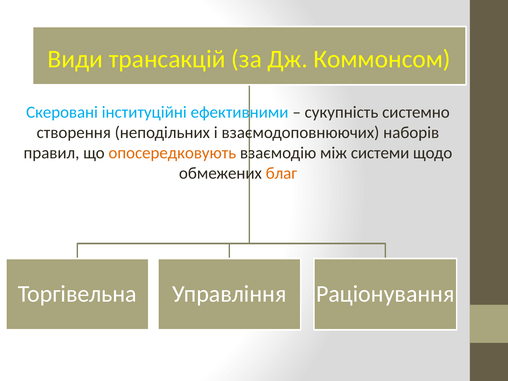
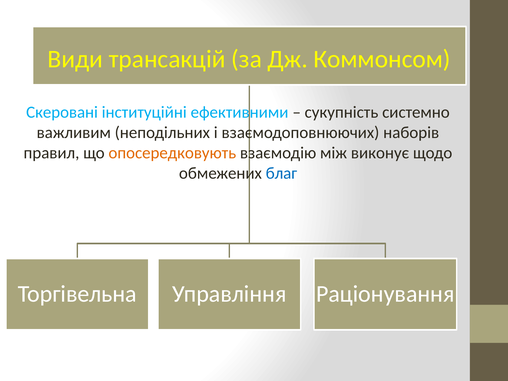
створення: створення -> важливим
системи: системи -> виконує
благ colour: orange -> blue
